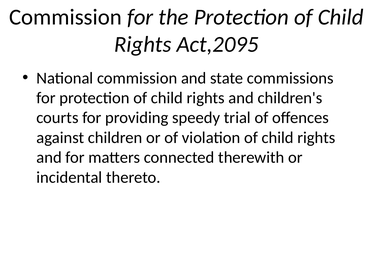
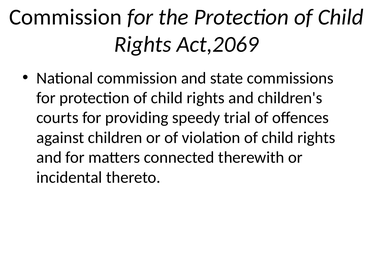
Act,2095: Act,2095 -> Act,2069
